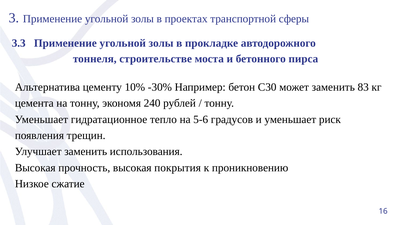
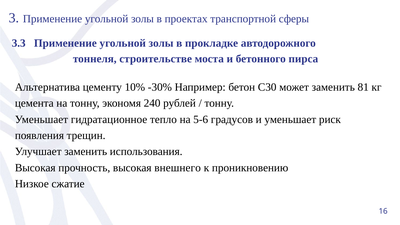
83: 83 -> 81
покрытия: покрытия -> внешнего
